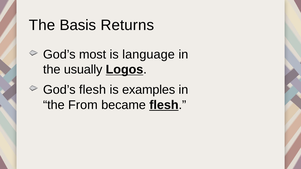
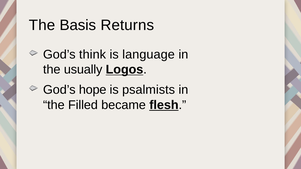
most: most -> think
God’s flesh: flesh -> hope
examples: examples -> psalmists
From: From -> Filled
